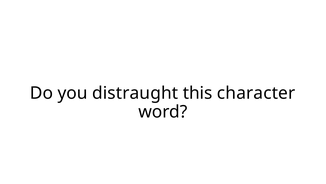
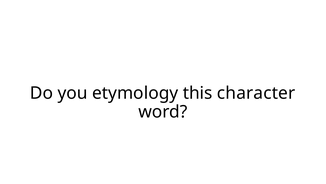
distraught: distraught -> etymology
